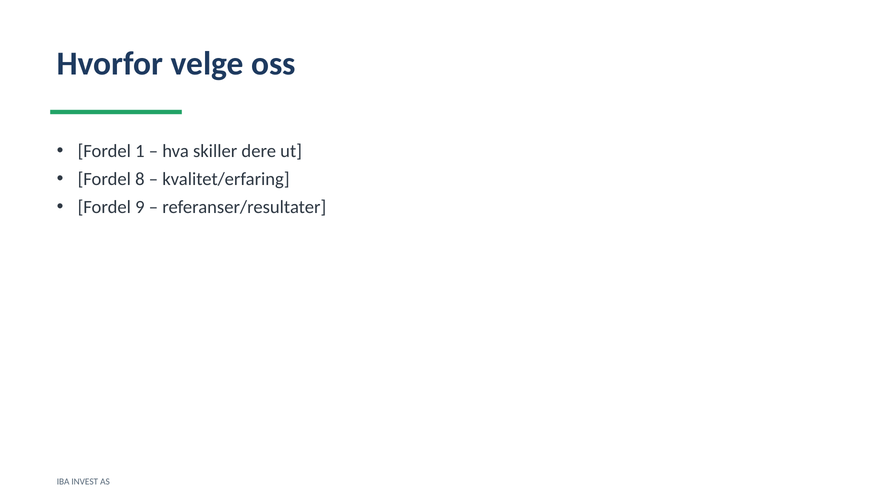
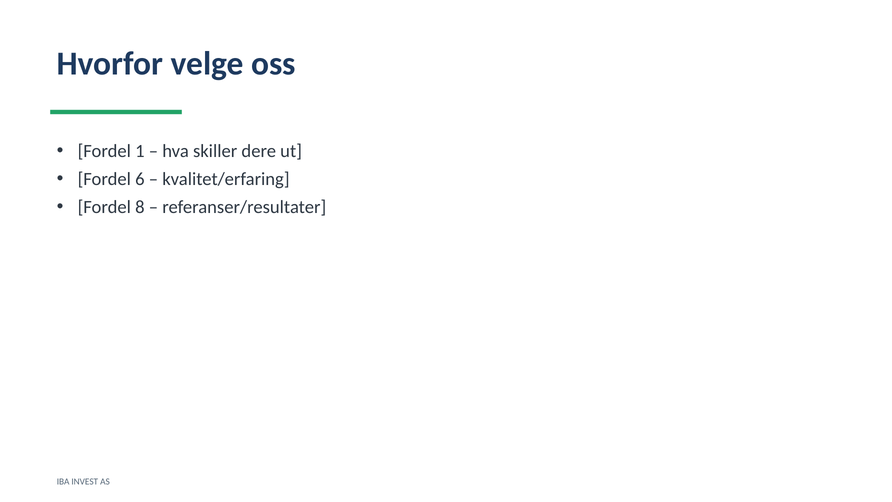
8: 8 -> 6
9: 9 -> 8
